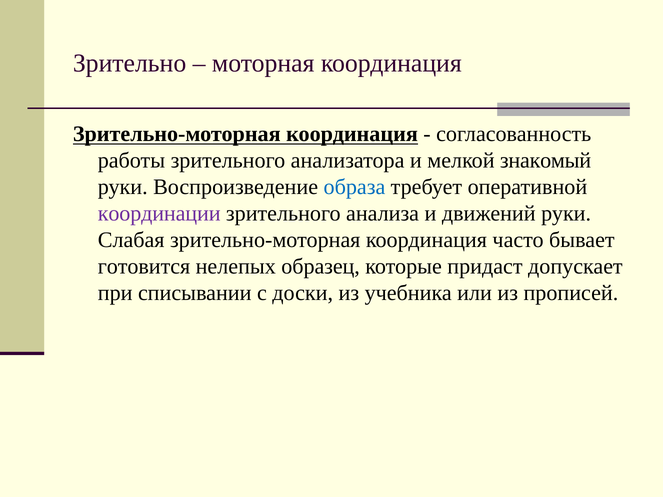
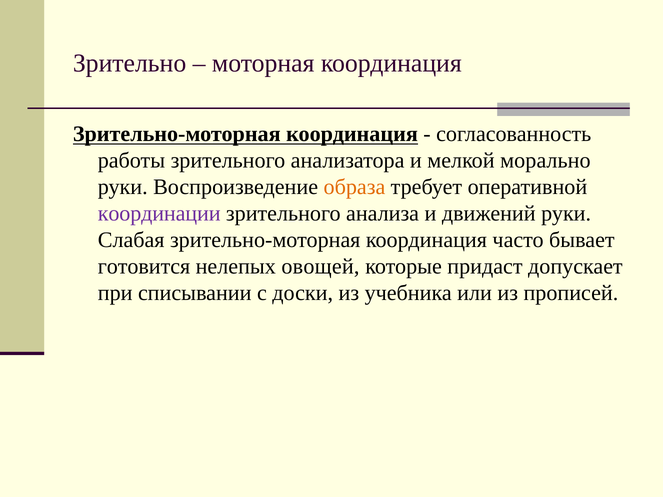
знакомый: знакомый -> морально
образа colour: blue -> orange
образец: образец -> овощей
